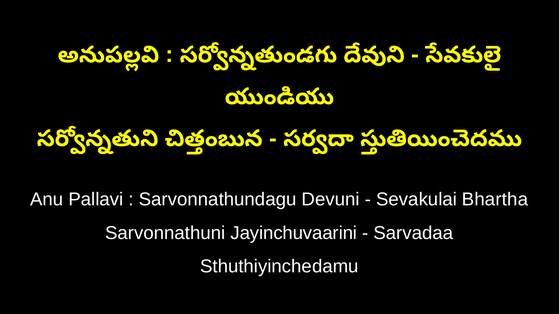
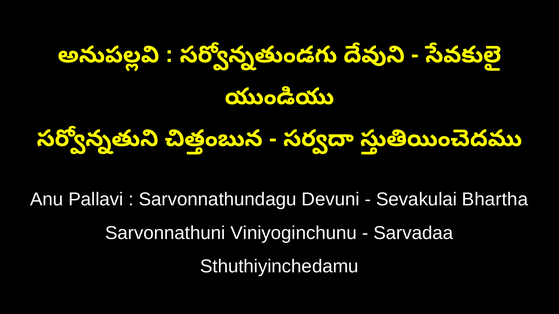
Jayinchuvaarini: Jayinchuvaarini -> Viniyoginchunu
